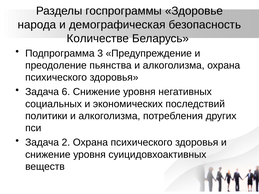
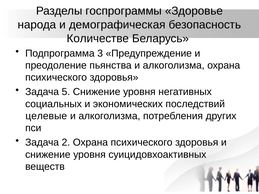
6: 6 -> 5
политики: политики -> целевые
